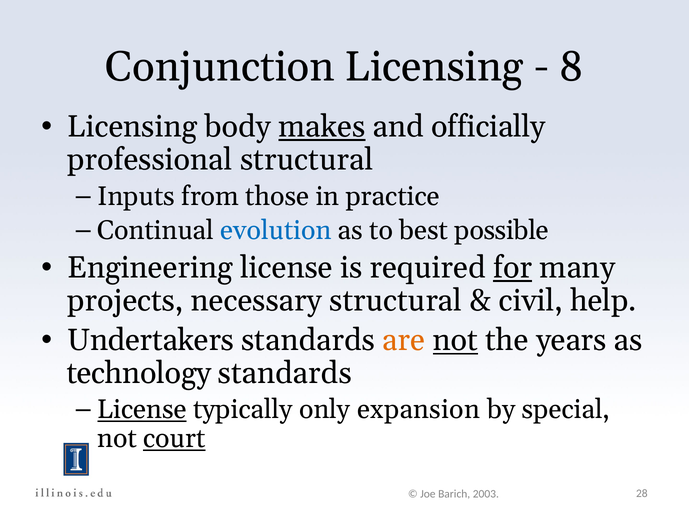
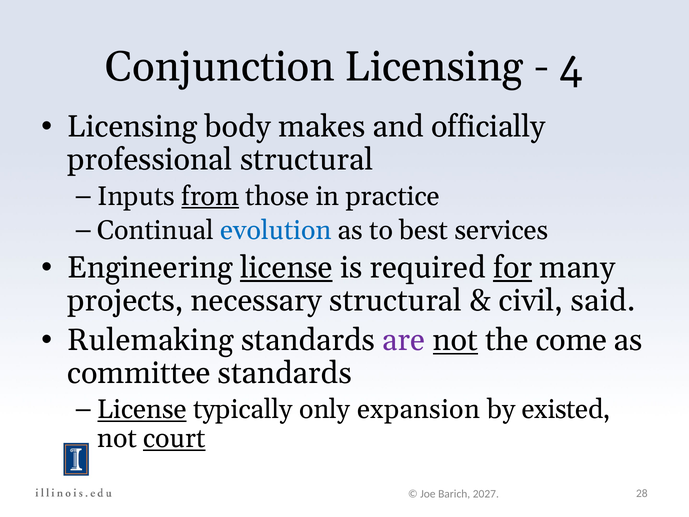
8: 8 -> 4
makes underline: present -> none
from underline: none -> present
possible: possible -> services
license at (286, 268) underline: none -> present
help: help -> said
Undertakers: Undertakers -> Rulemaking
are colour: orange -> purple
years: years -> come
technology: technology -> committee
special: special -> existed
2003: 2003 -> 2027
